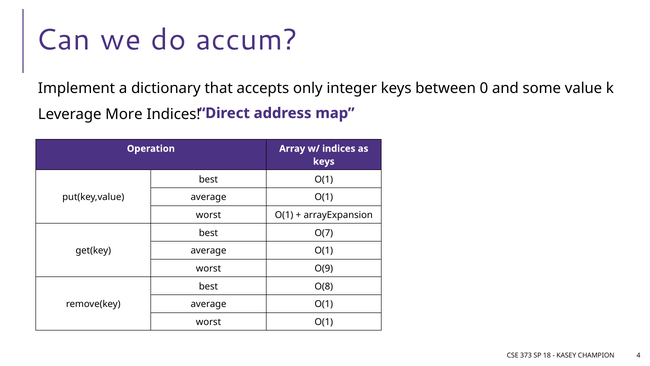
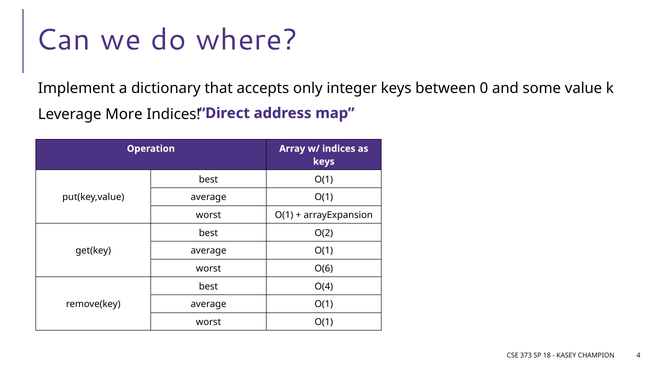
accum: accum -> where
O(7: O(7 -> O(2
O(9: O(9 -> O(6
O(8: O(8 -> O(4
